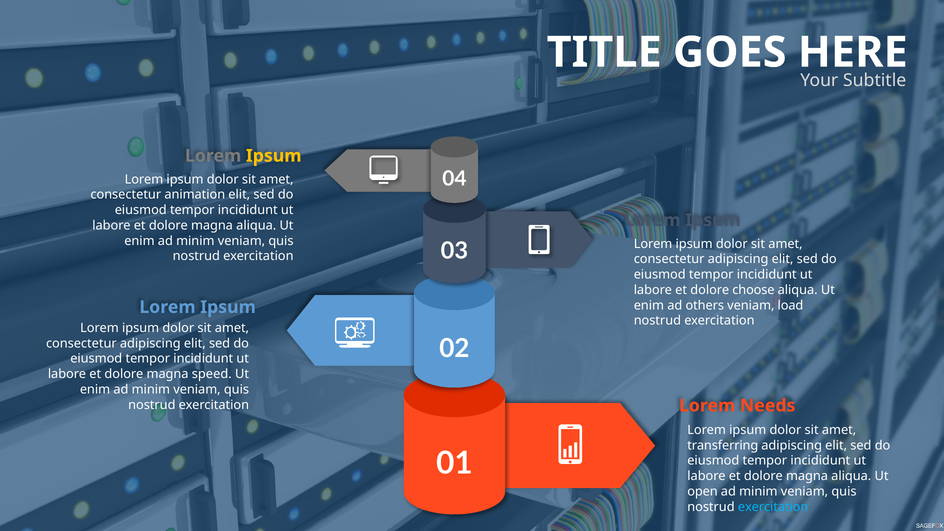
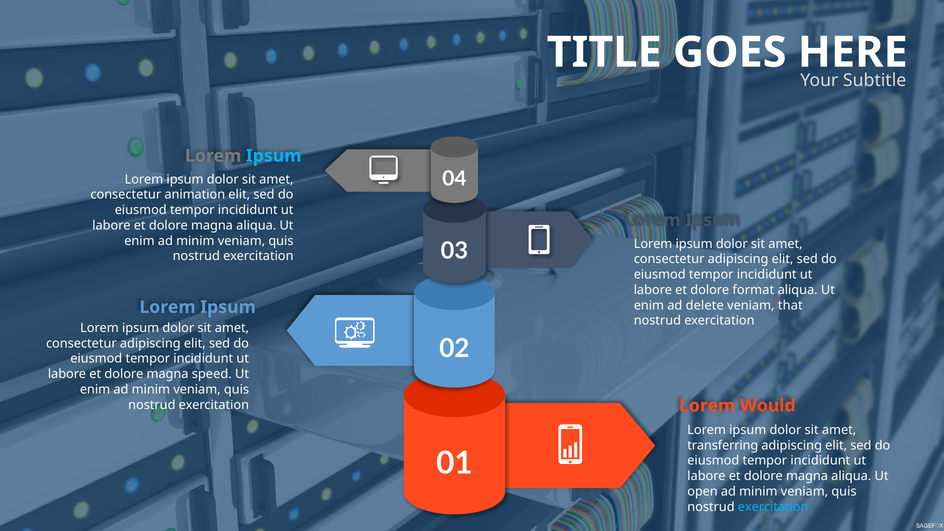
Ipsum at (274, 156) colour: yellow -> light blue
choose: choose -> format
others: others -> delete
load: load -> that
Needs: Needs -> Would
